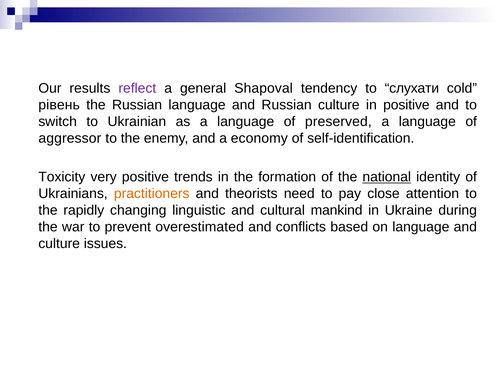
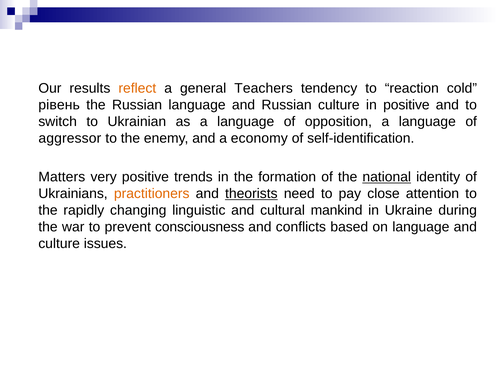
reflect colour: purple -> orange
Shapoval: Shapoval -> Teachers
слухати: слухати -> reaction
preserved: preserved -> opposition
Toxicity: Toxicity -> Matters
theorists underline: none -> present
overestimated: overestimated -> consciousness
